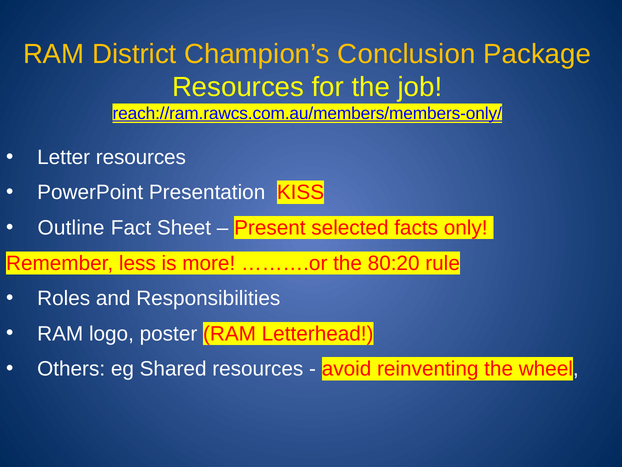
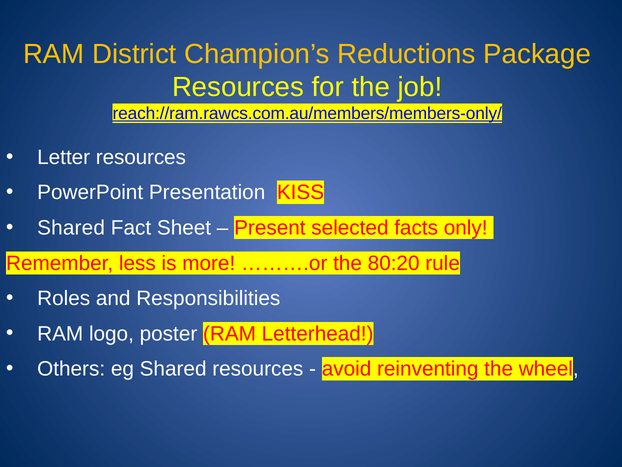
Conclusion: Conclusion -> Reductions
Outline at (71, 228): Outline -> Shared
